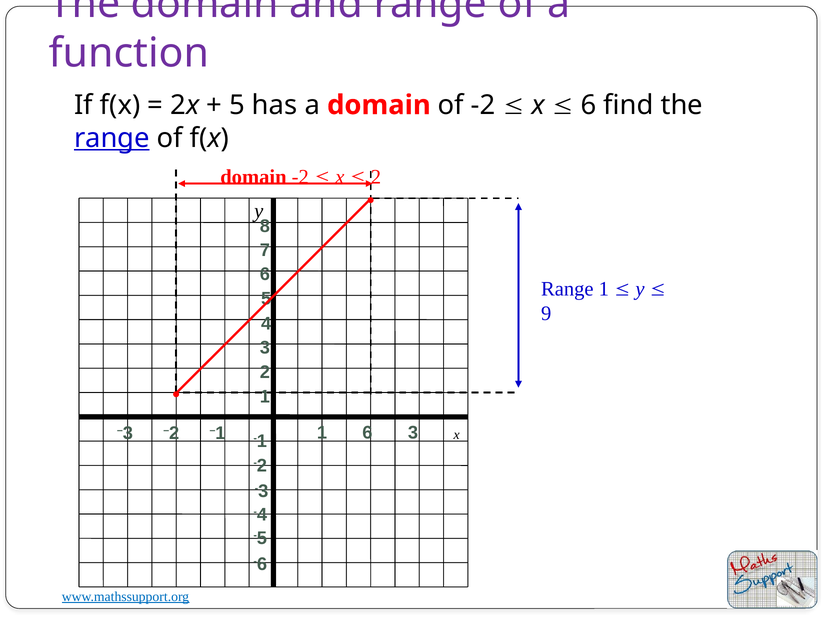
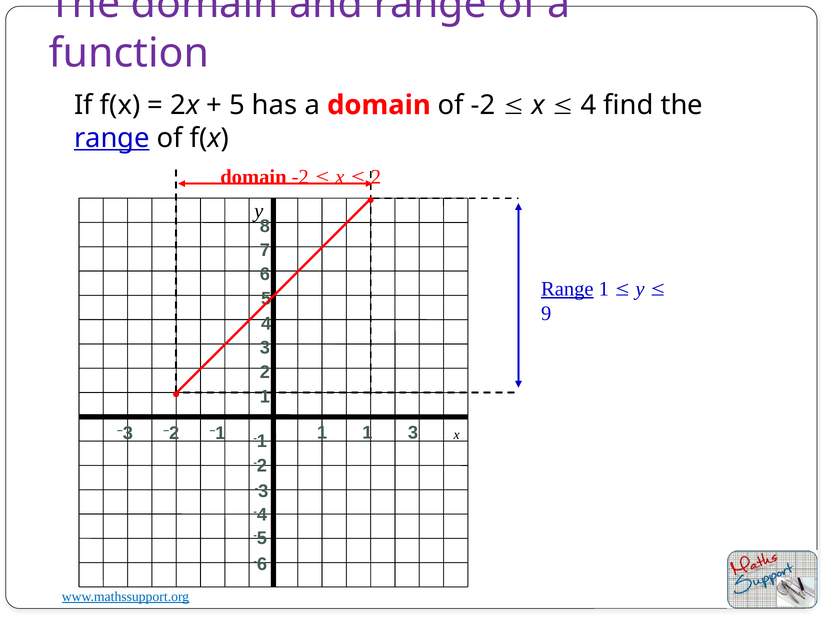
6 at (588, 105): 6 -> 4
Range at (567, 289) underline: none -> present
1 6: 6 -> 1
